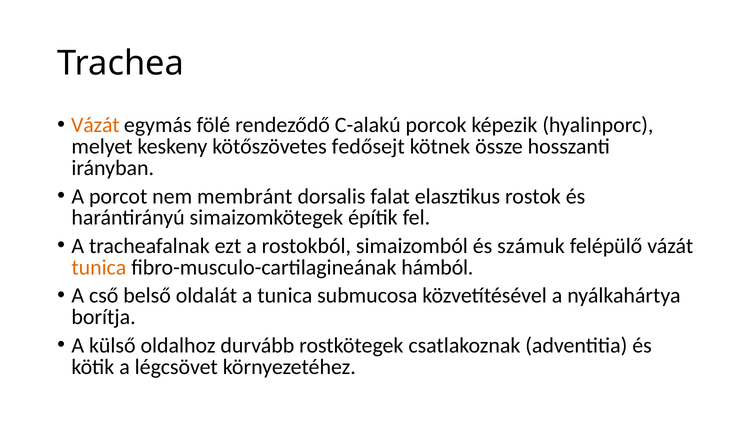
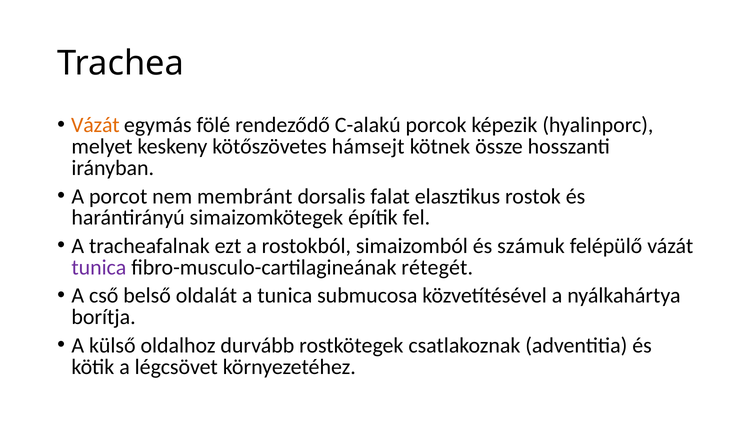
fedősejt: fedősejt -> hámsejt
tunica at (99, 267) colour: orange -> purple
hámból: hámból -> rétegét
